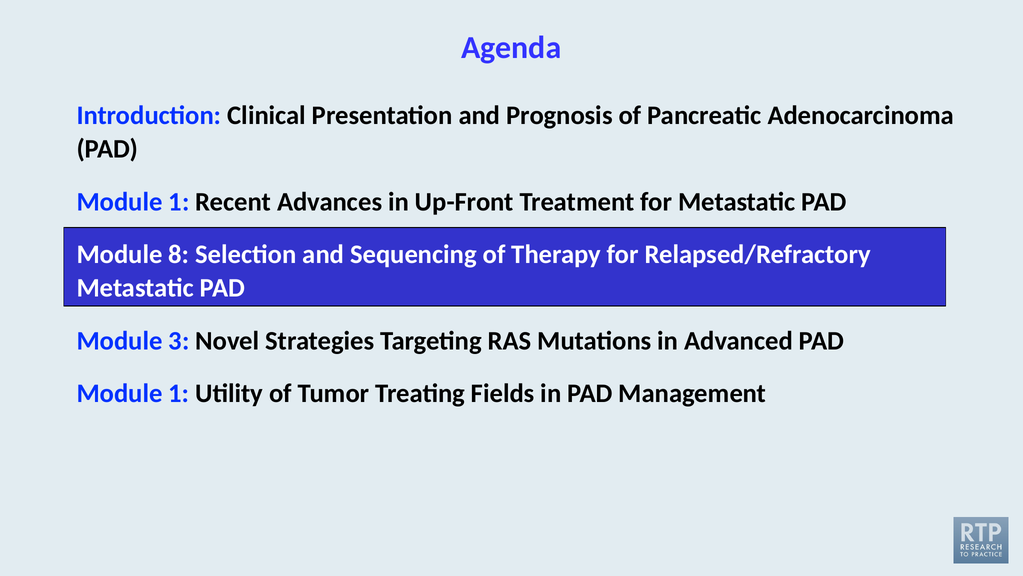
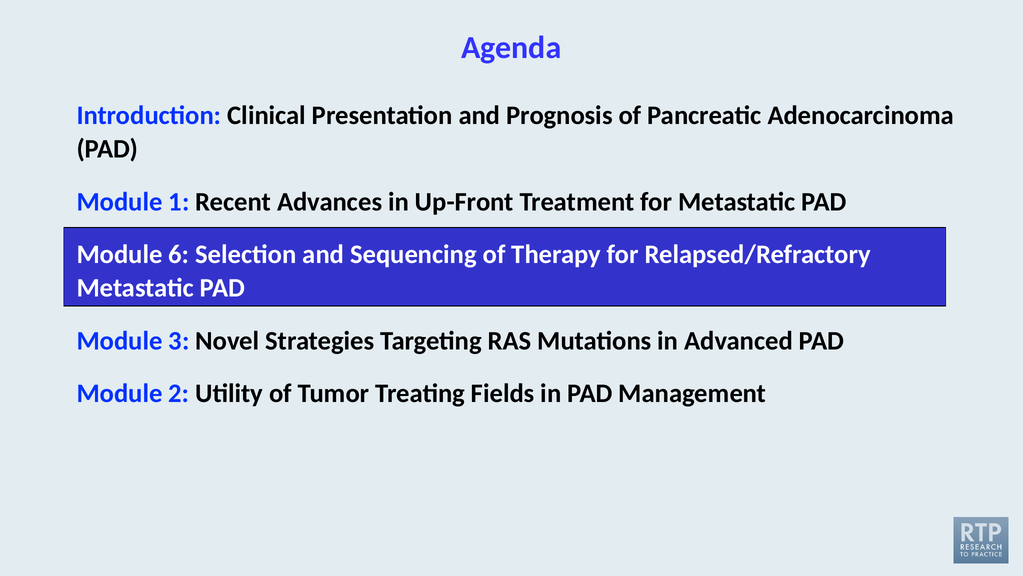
8: 8 -> 6
1 at (179, 393): 1 -> 2
